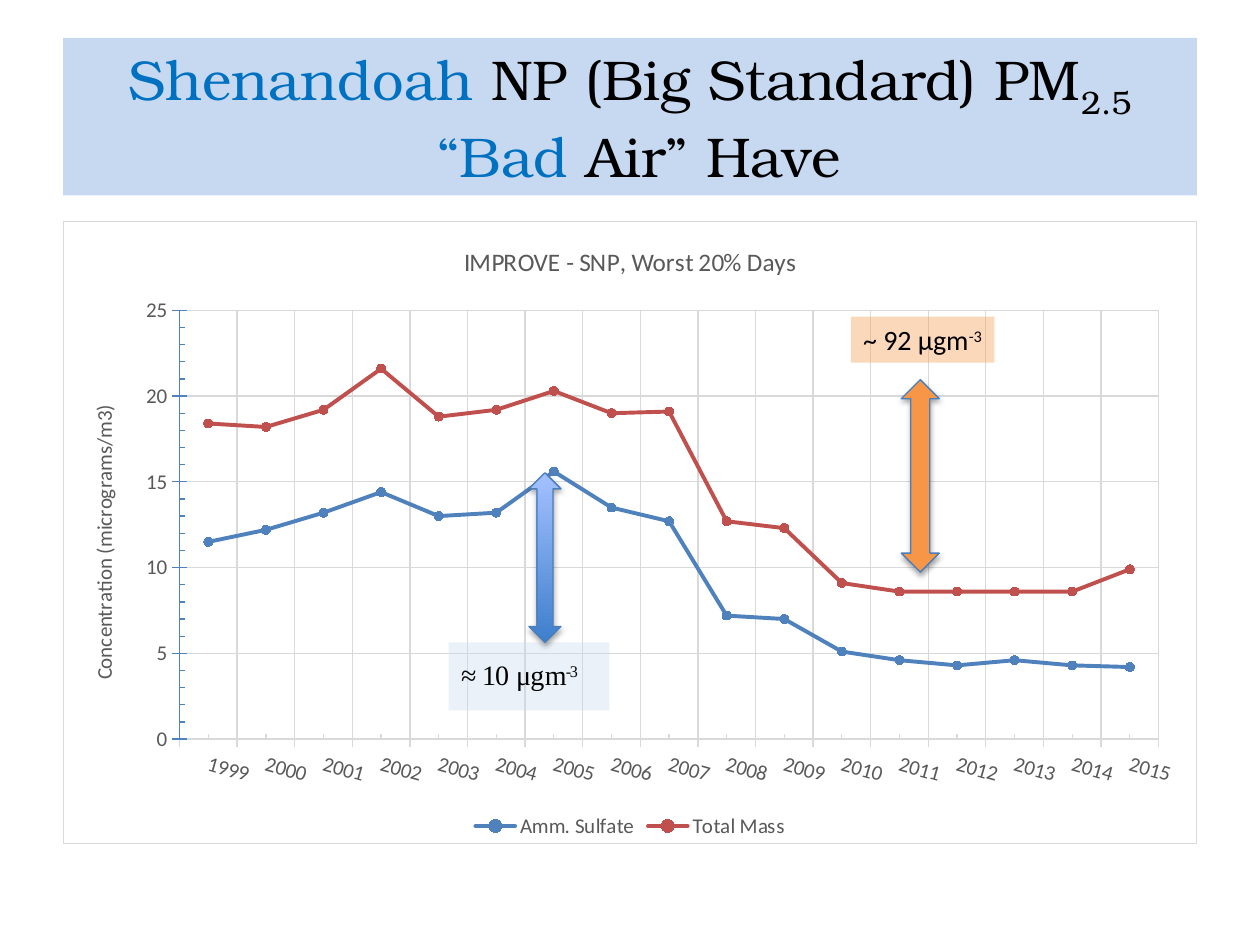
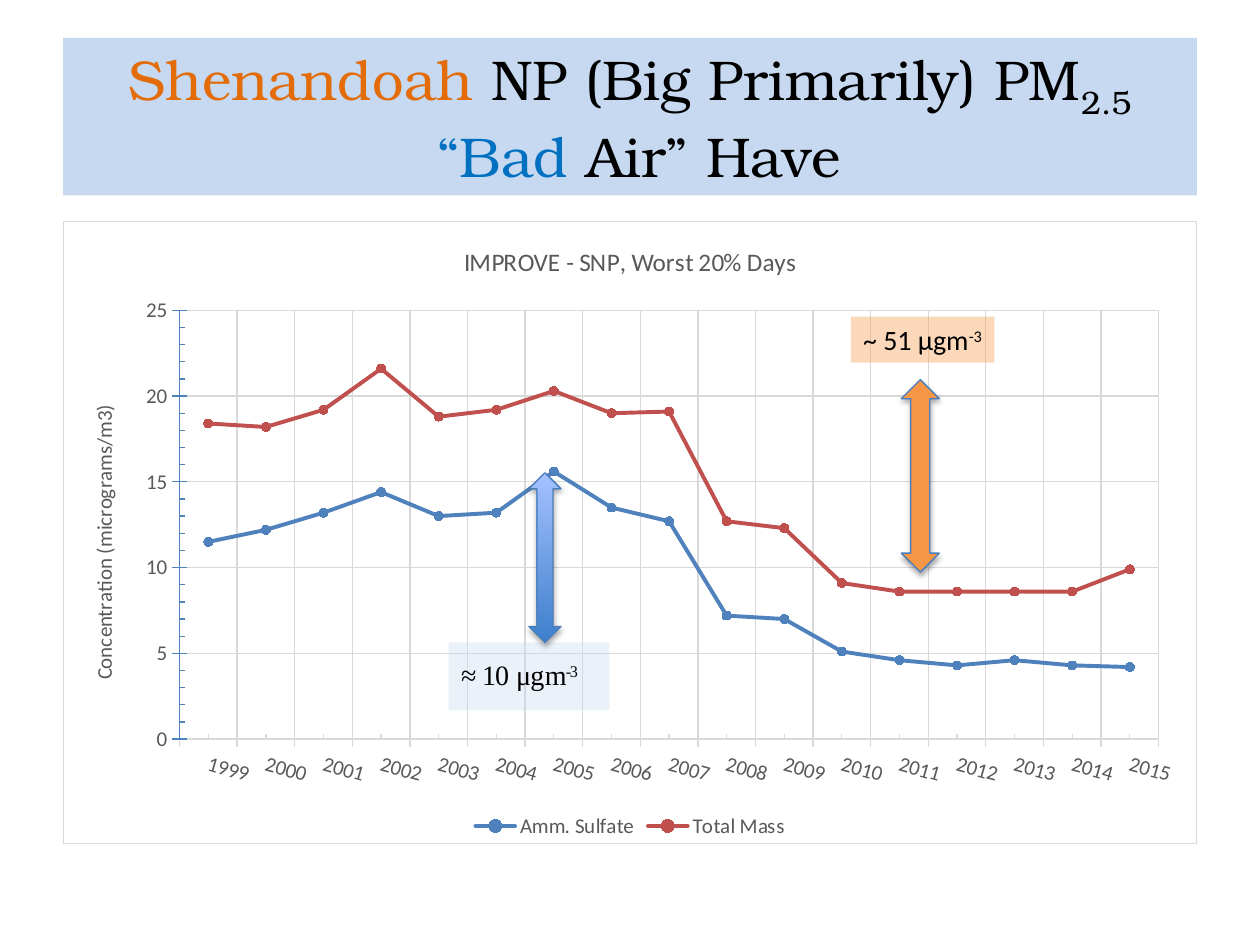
Shenandoah colour: blue -> orange
Standard: Standard -> Primarily
92: 92 -> 51
